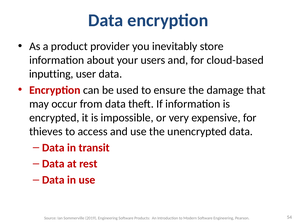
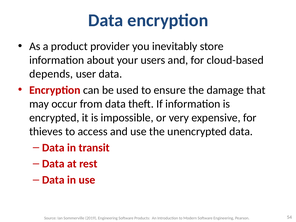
inputting: inputting -> depends
